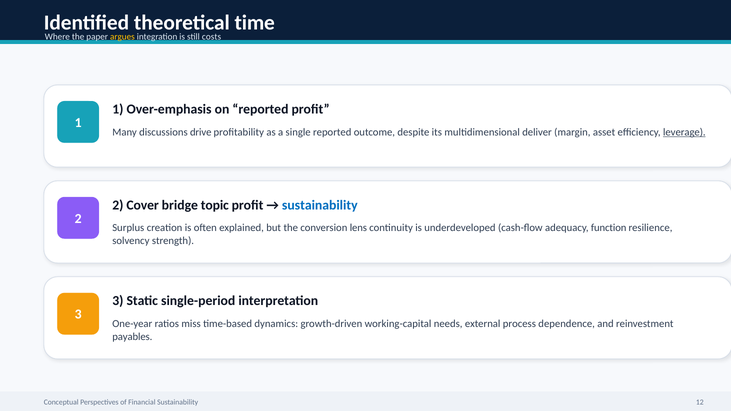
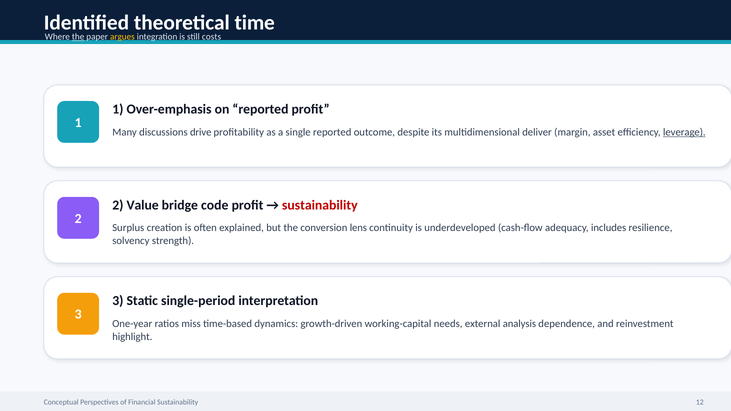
the at (78, 37) underline: none -> present
Cover: Cover -> Value
topic: topic -> code
sustainability at (320, 205) colour: blue -> red
function: function -> includes
process: process -> analysis
payables: payables -> highlight
